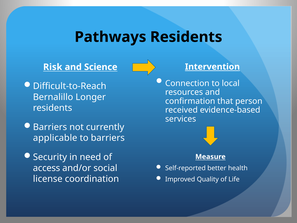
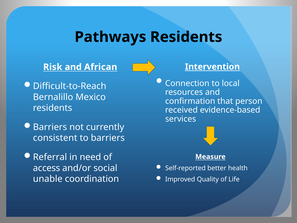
Science: Science -> African
Longer: Longer -> Mexico
applicable: applicable -> consistent
Security: Security -> Referral
license: license -> unable
